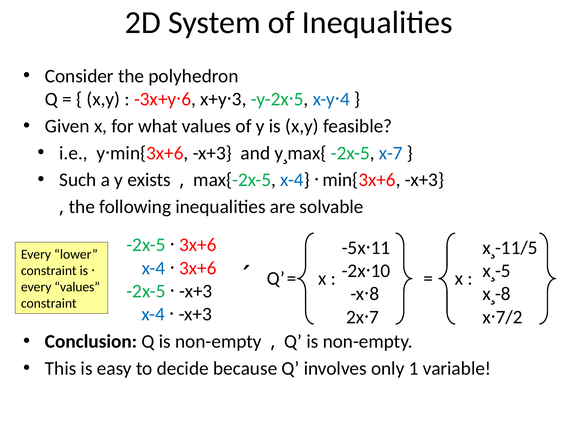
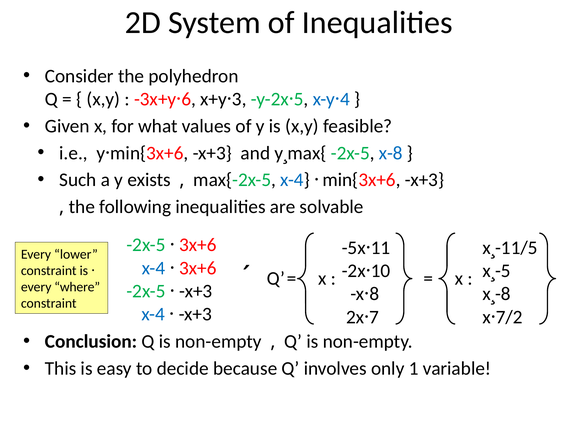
x-7: x-7 -> x-8
every values: values -> where
